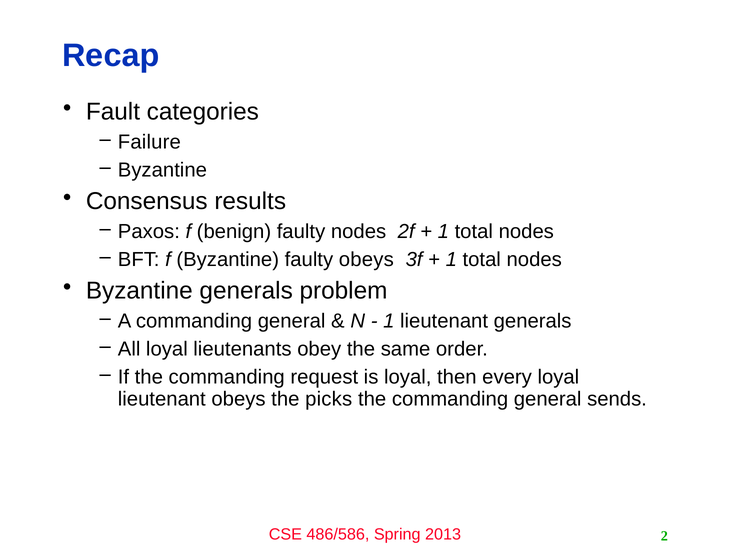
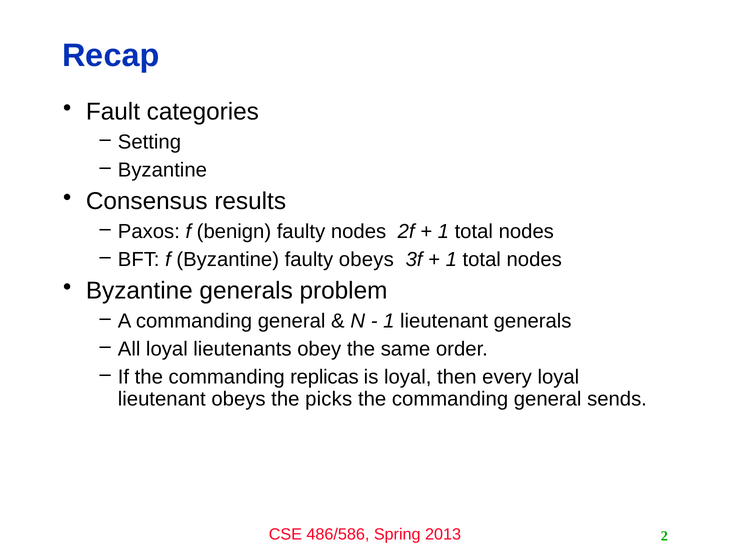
Failure: Failure -> Setting
request: request -> replicas
